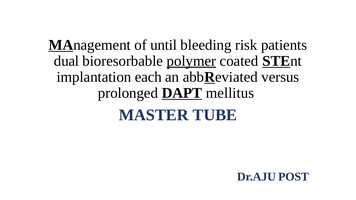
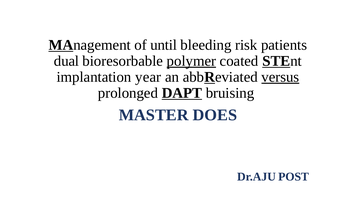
each: each -> year
versus underline: none -> present
mellitus: mellitus -> bruising
TUBE: TUBE -> DOES
